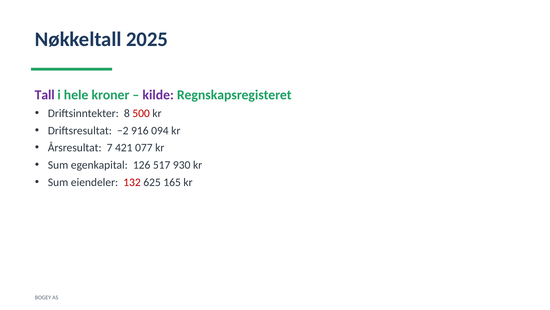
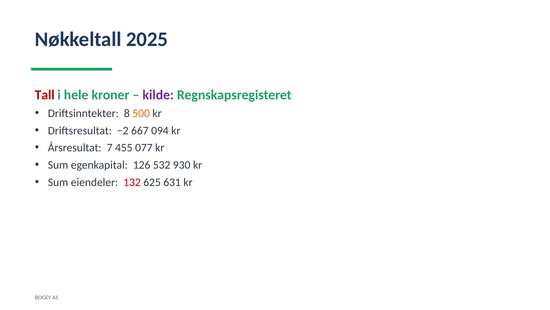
Tall colour: purple -> red
500 colour: red -> orange
916: 916 -> 667
421: 421 -> 455
517: 517 -> 532
165: 165 -> 631
